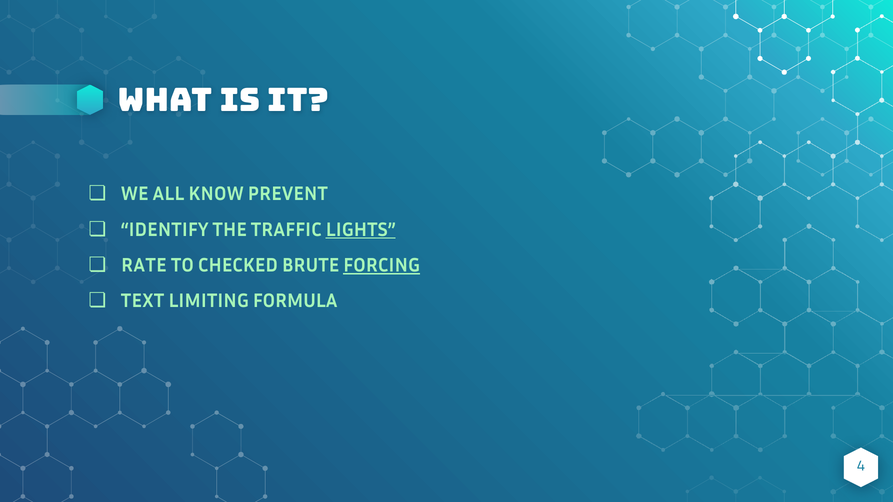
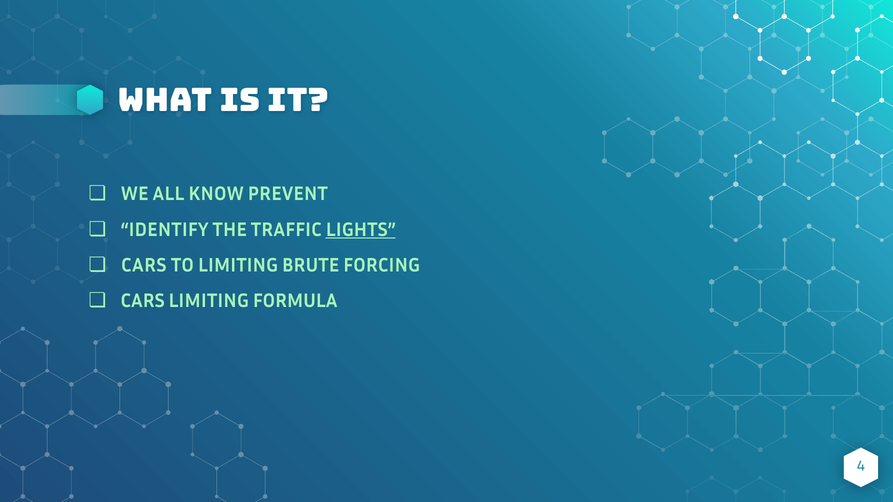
RATE at (144, 265): RATE -> CARS
TO CHECKED: CHECKED -> LIMITING
FORCING underline: present -> none
TEXT at (143, 301): TEXT -> CARS
